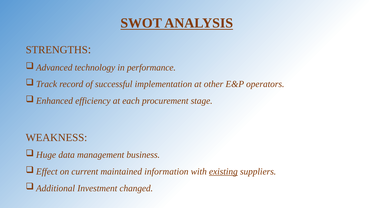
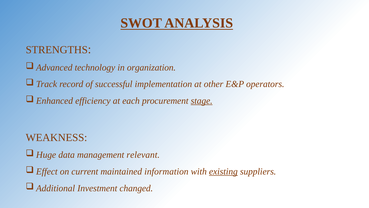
performance: performance -> organization
stage underline: none -> present
business: business -> relevant
